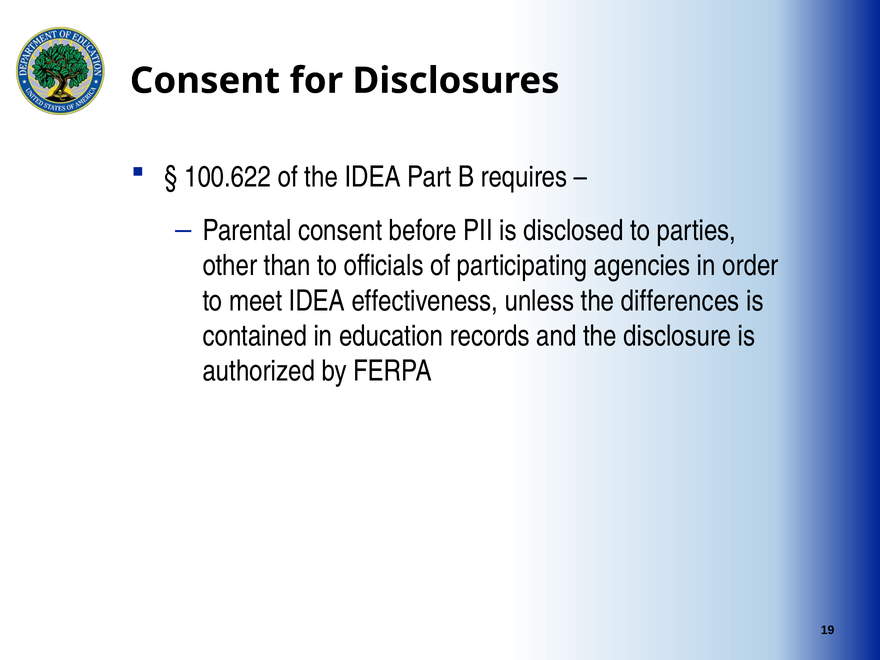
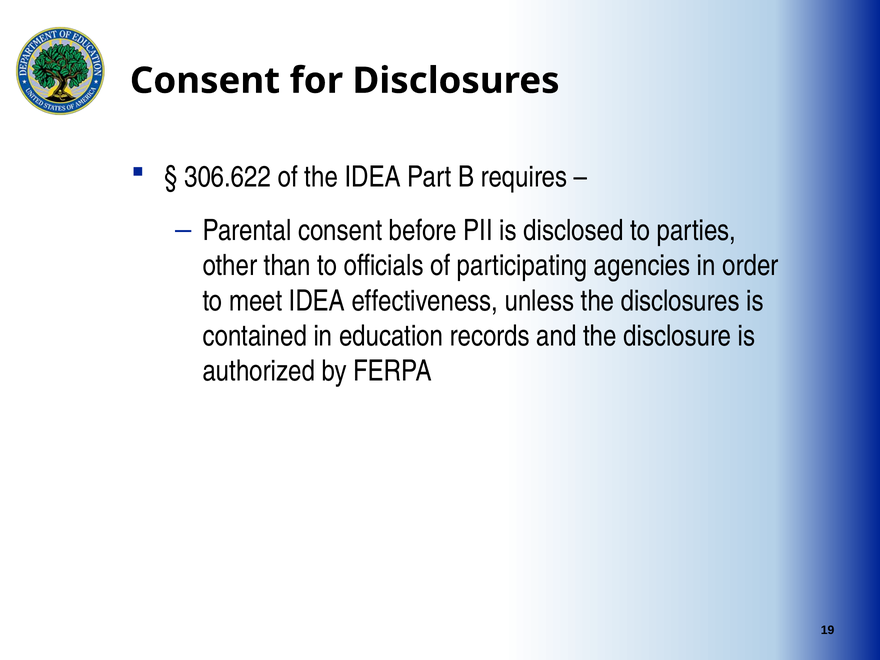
100.622: 100.622 -> 306.622
the differences: differences -> disclosures
